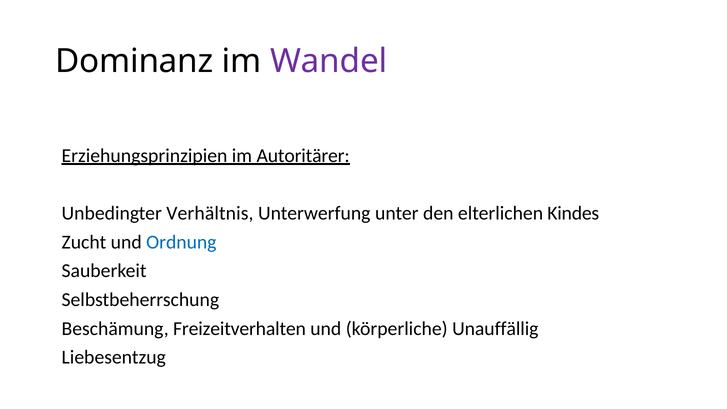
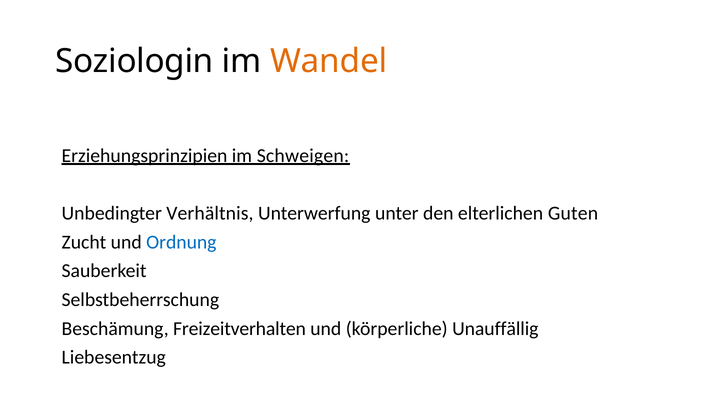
Dominanz: Dominanz -> Soziologin
Wandel colour: purple -> orange
Autoritärer: Autoritärer -> Schweigen
Kindes: Kindes -> Guten
